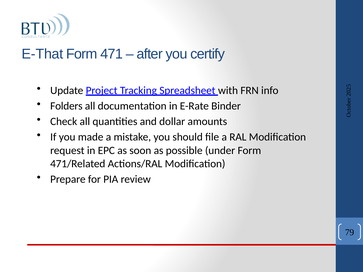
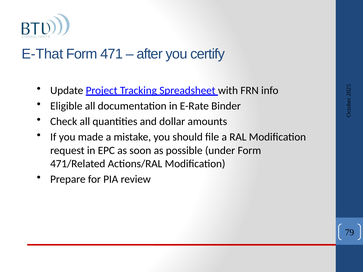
Folders: Folders -> Eligible
